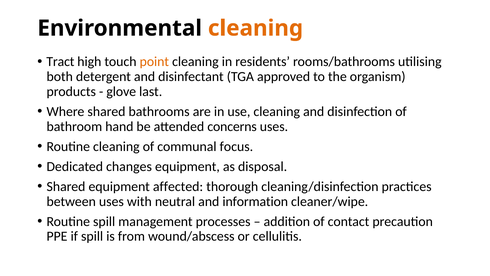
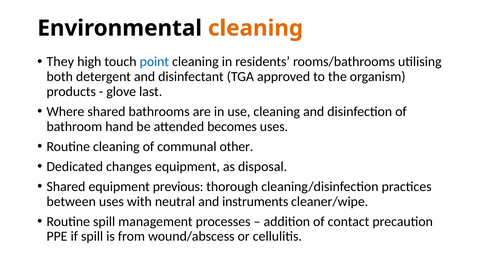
Tract: Tract -> They
point colour: orange -> blue
concerns: concerns -> becomes
focus: focus -> other
affected: affected -> previous
information: information -> instruments
